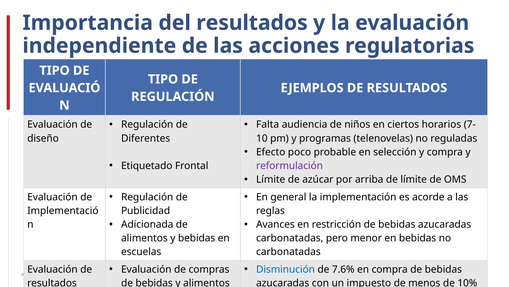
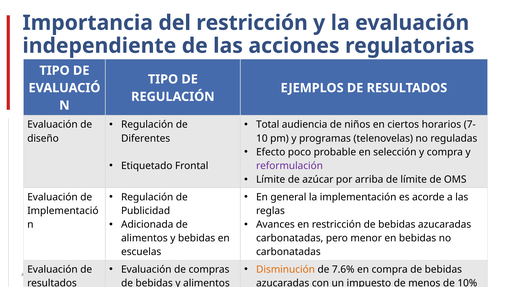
del resultados: resultados -> restricción
Falta: Falta -> Total
Disminución colour: blue -> orange
